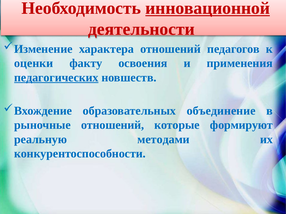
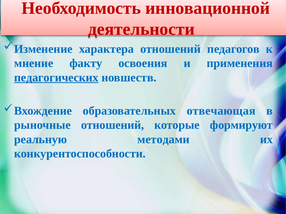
инновационной underline: present -> none
оценки: оценки -> мнение
объединение: объединение -> отвечающая
